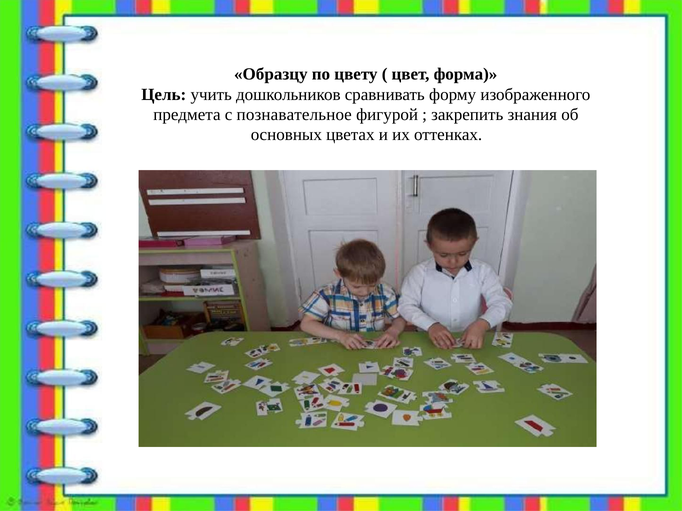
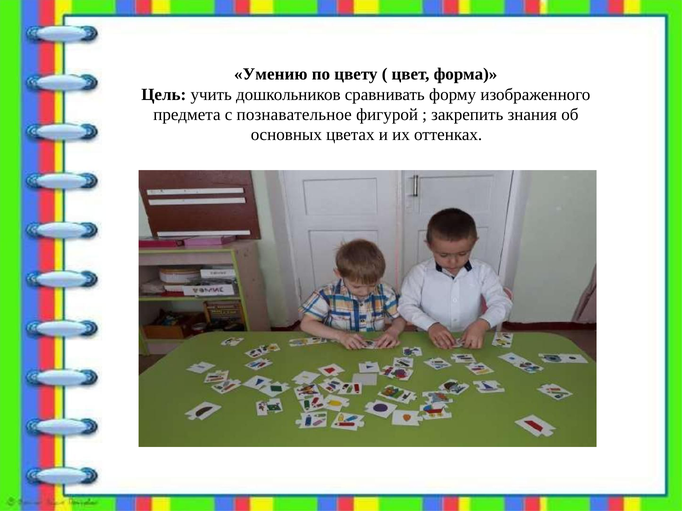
Образцу: Образцу -> Умению
